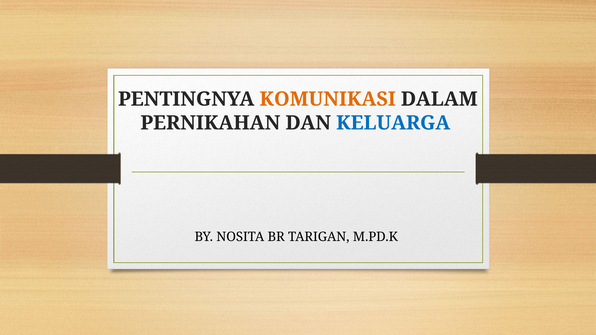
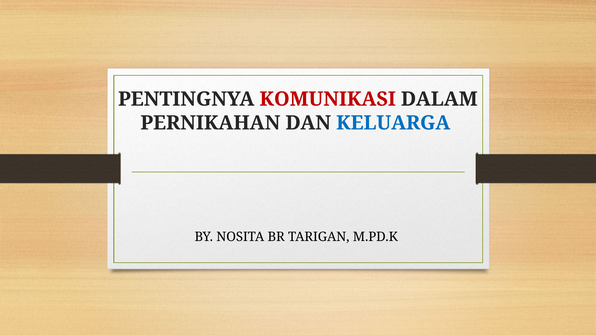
KOMUNIKASI colour: orange -> red
